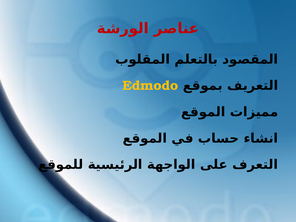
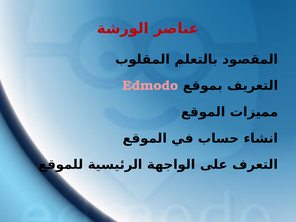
Edmodo colour: yellow -> pink
